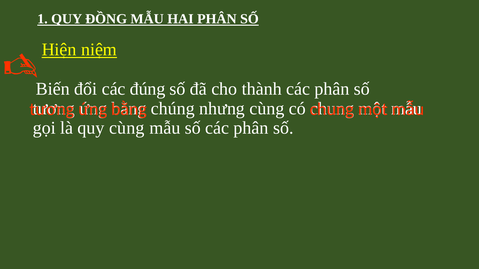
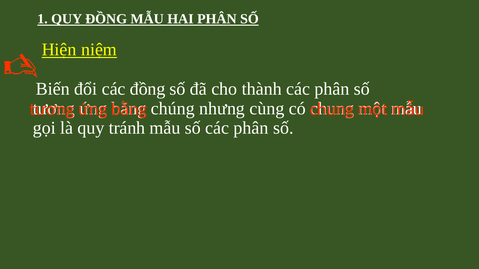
các đúng: đúng -> đồng
quy cùng: cùng -> tránh
